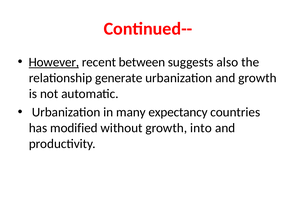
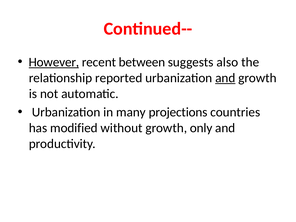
generate: generate -> reported
and at (225, 78) underline: none -> present
expectancy: expectancy -> projections
into: into -> only
